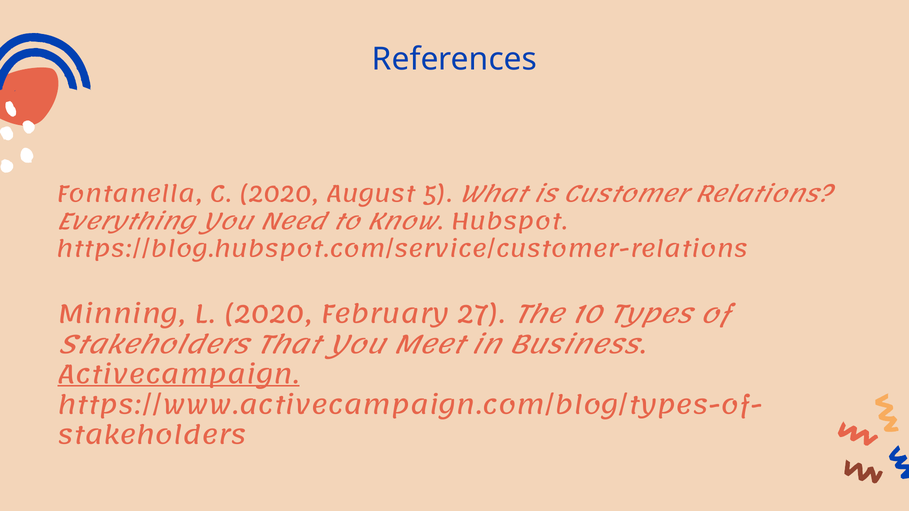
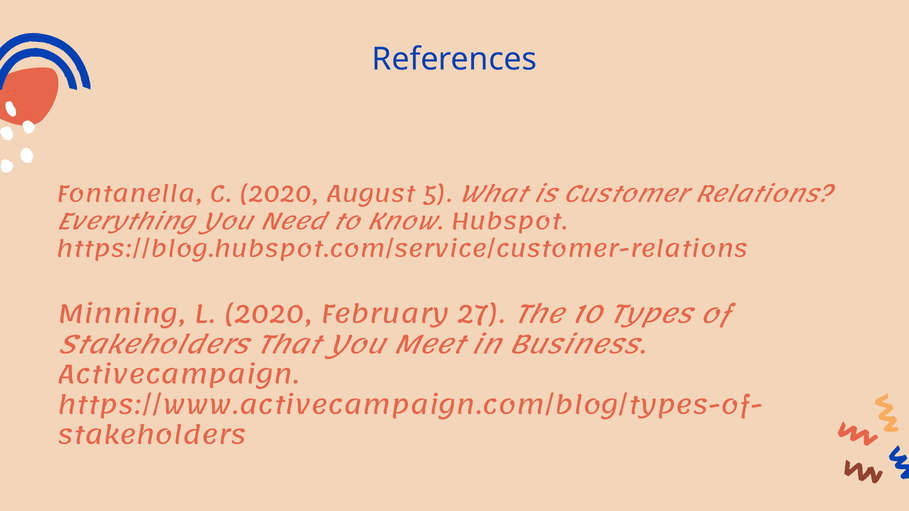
Activecampaign underline: present -> none
